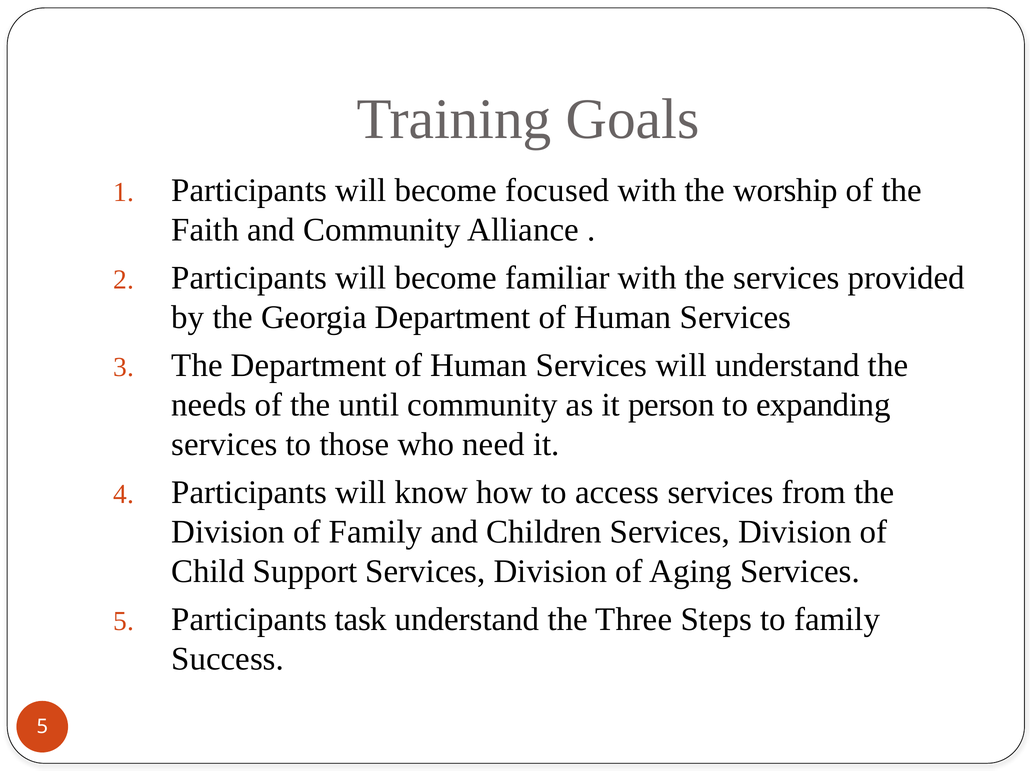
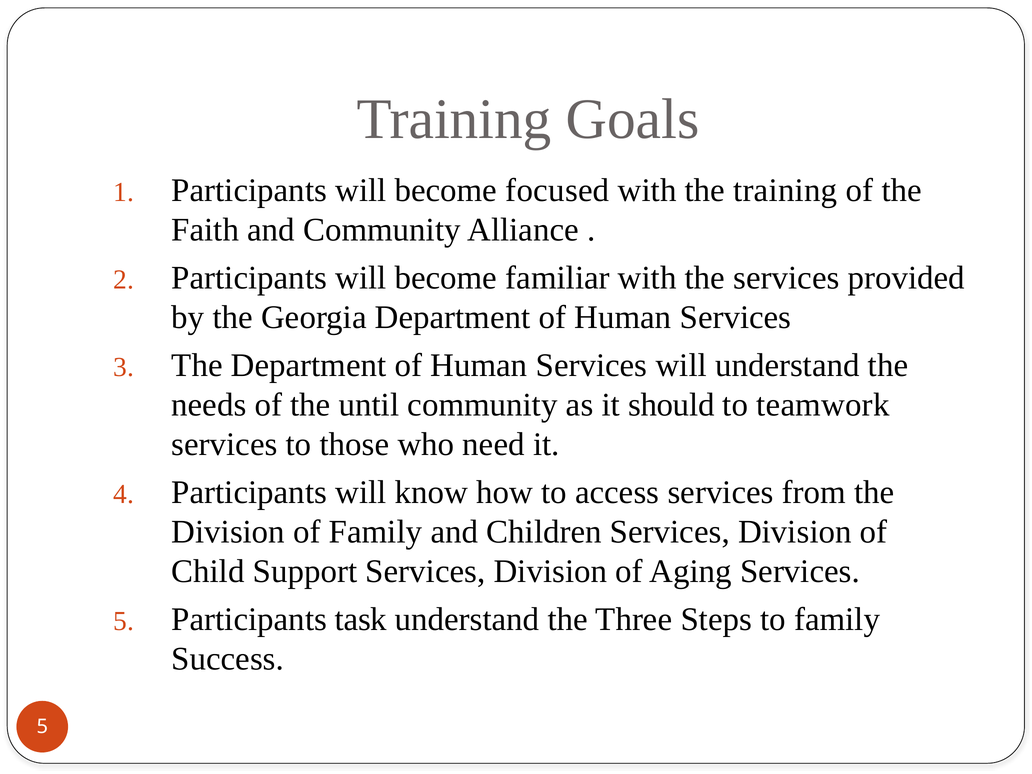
the worship: worship -> training
person: person -> should
expanding: expanding -> teamwork
